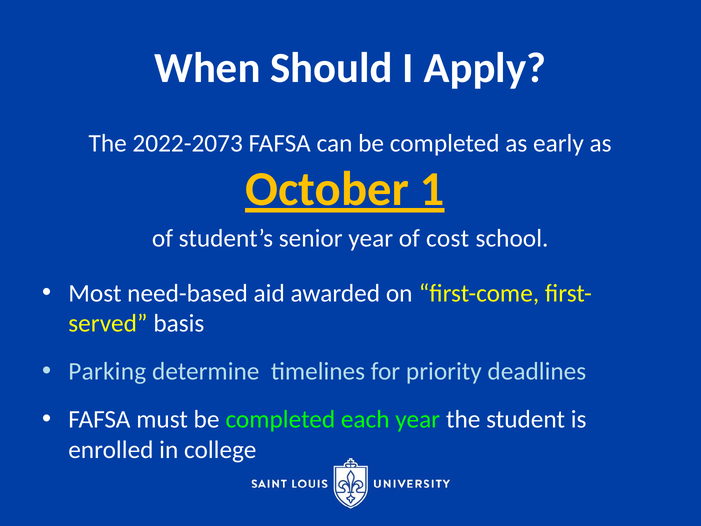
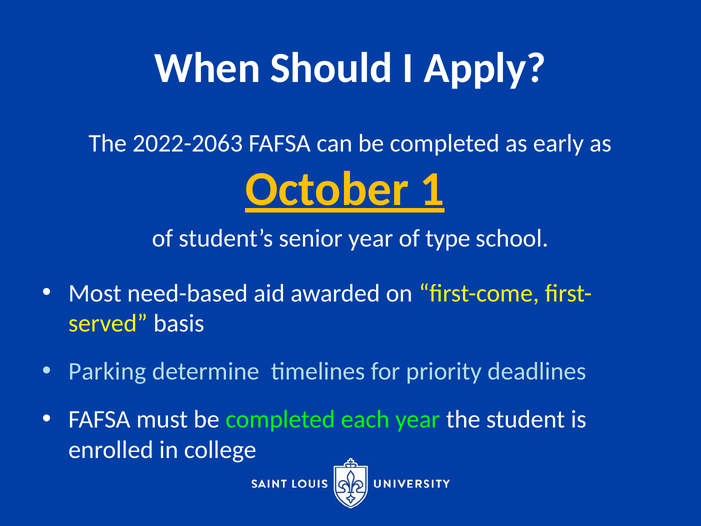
2022-2073: 2022-2073 -> 2022-2063
cost: cost -> type
